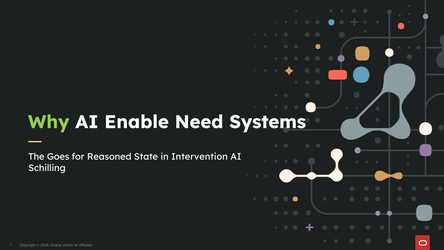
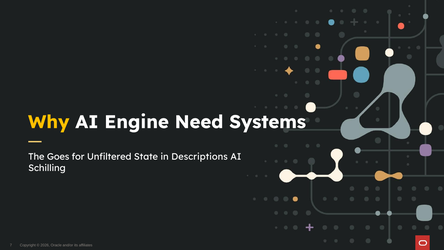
Why colour: light green -> yellow
Enable: Enable -> Engine
Reasoned: Reasoned -> Unfiltered
Intervention: Intervention -> Descriptions
